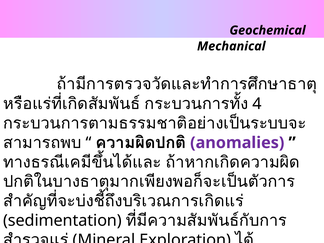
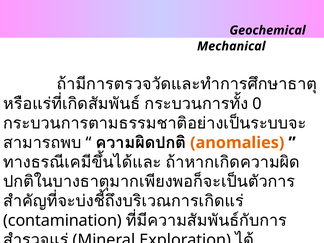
4: 4 -> 0
anomalies colour: purple -> orange
sedimentation: sedimentation -> contamination
